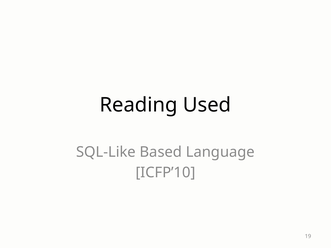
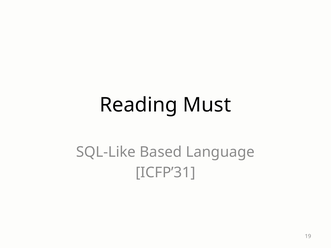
Used: Used -> Must
ICFP’10: ICFP’10 -> ICFP’31
